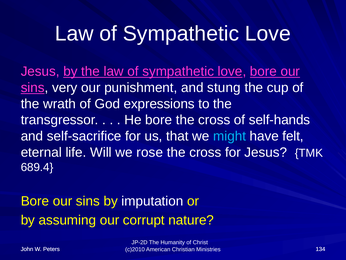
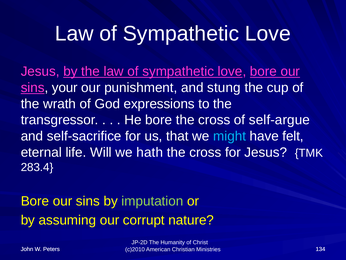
very: very -> your
self-hands: self-hands -> self-argue
rose: rose -> hath
689.4: 689.4 -> 283.4
imputation colour: white -> light green
